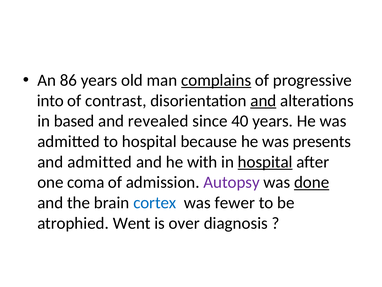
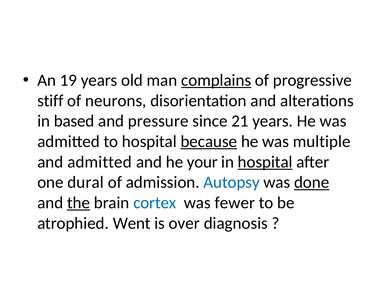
86: 86 -> 19
into: into -> stiff
contrast: contrast -> neurons
and at (263, 101) underline: present -> none
revealed: revealed -> pressure
40: 40 -> 21
because underline: none -> present
presents: presents -> multiple
with: with -> your
coma: coma -> dural
Autopsy colour: purple -> blue
the underline: none -> present
